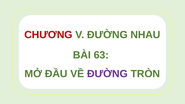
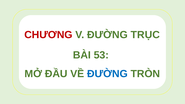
NHAU: NHAU -> TRỤC
63: 63 -> 53
ĐƯỜNG at (107, 74) colour: purple -> blue
